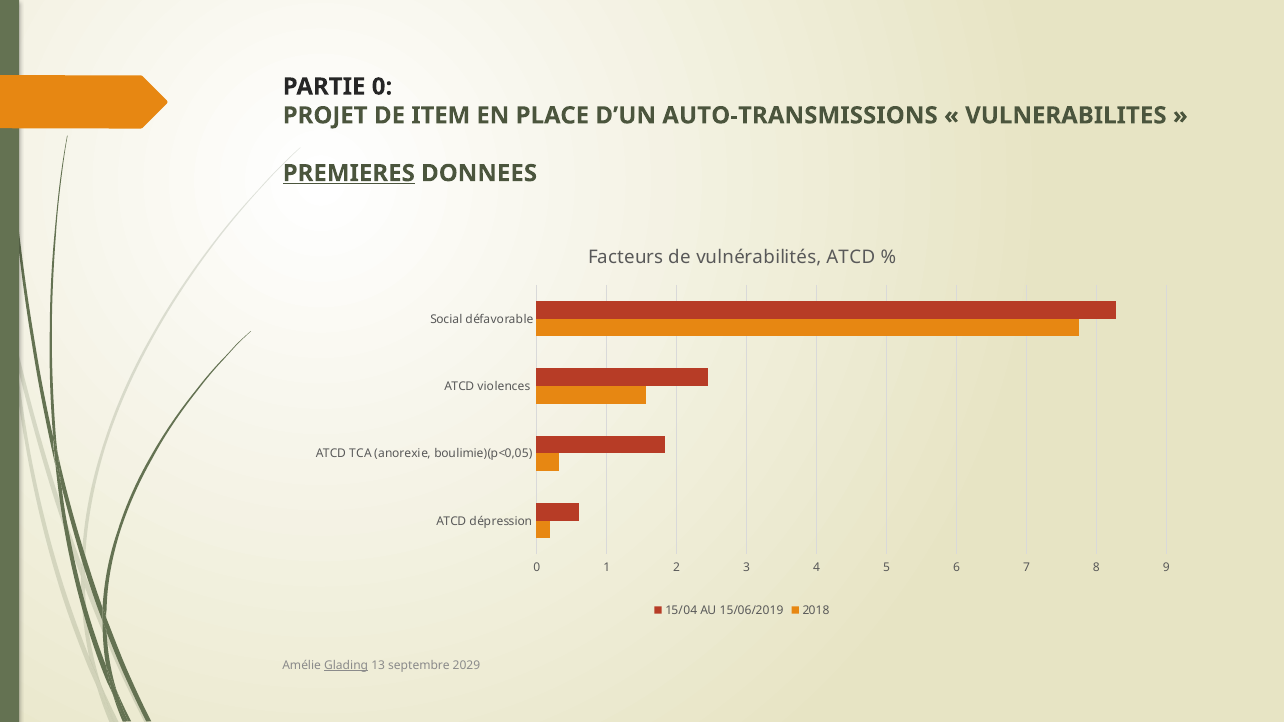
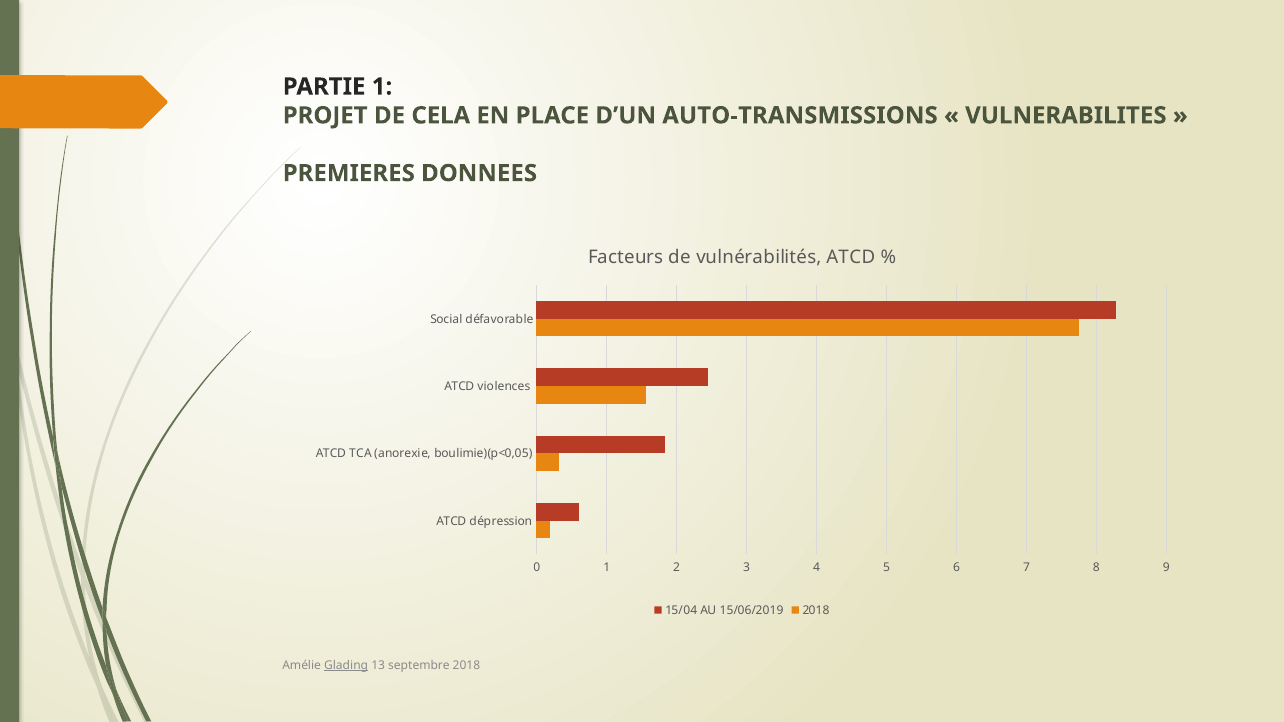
PARTIE 0: 0 -> 1
ITEM: ITEM -> CELA
PREMIERES underline: present -> none
septembre 2029: 2029 -> 2018
